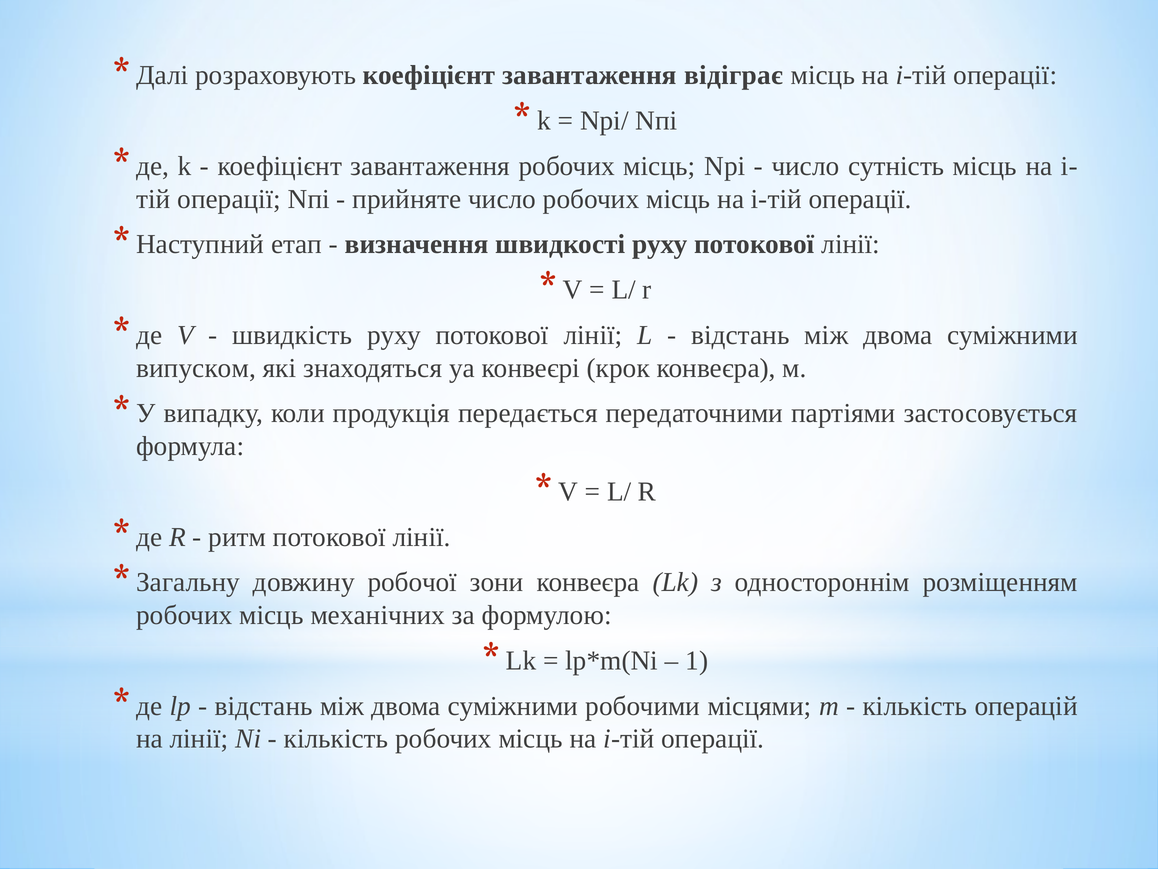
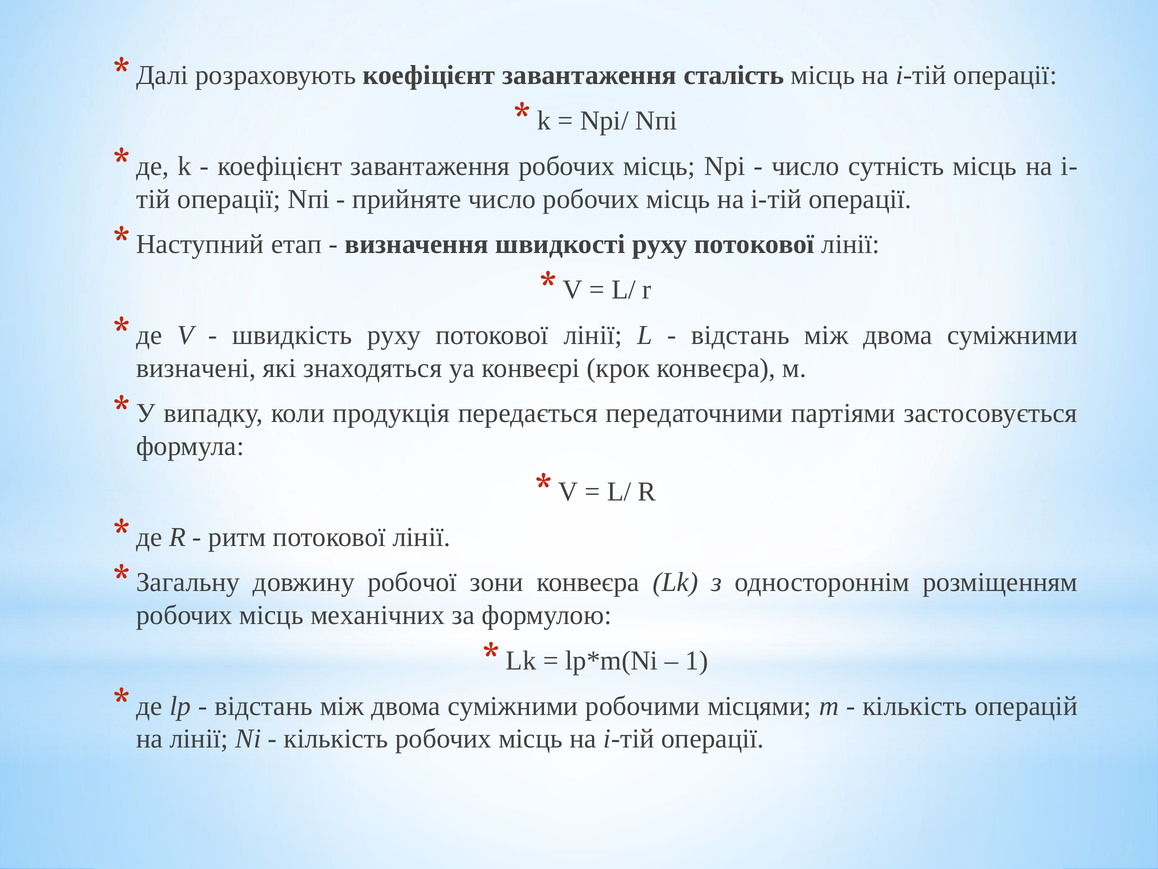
відіграє: відіграє -> сталість
випуском: випуском -> визначені
